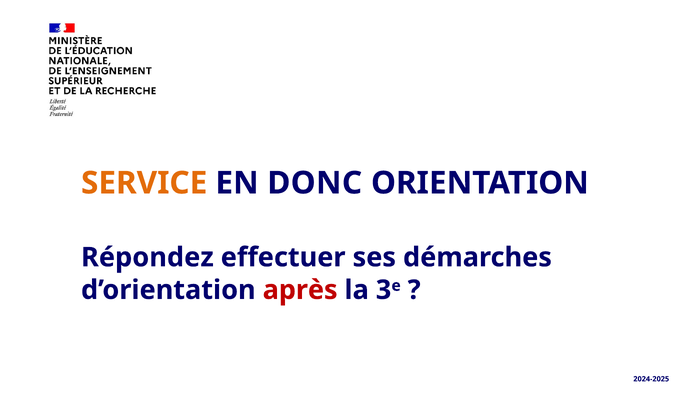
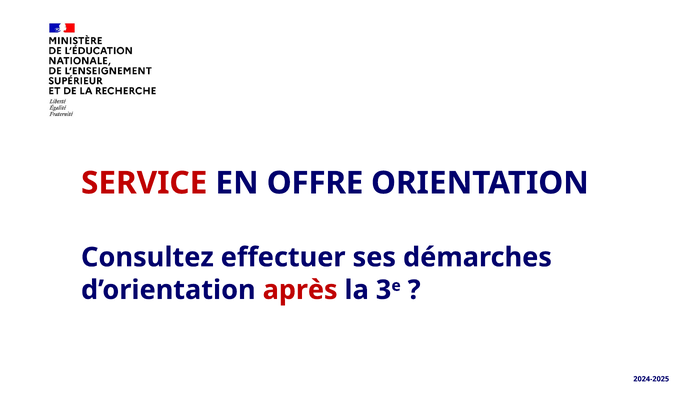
SERVICE colour: orange -> red
DONC: DONC -> OFFRE
Répondez: Répondez -> Consultez
